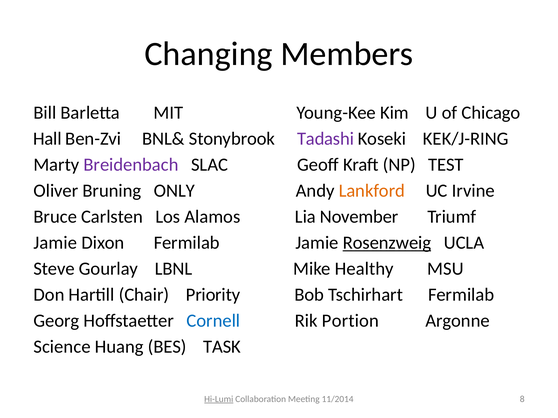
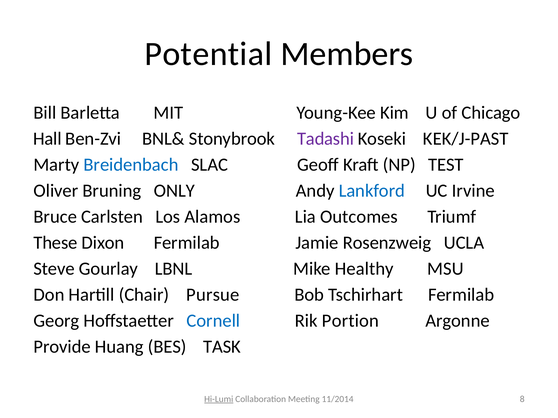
Changing: Changing -> Potential
KEK/J-RING: KEK/J-RING -> KEK/J-PAST
Breidenbach colour: purple -> blue
Lankford colour: orange -> blue
November: November -> Outcomes
Jamie at (55, 243): Jamie -> These
Rosenzweig underline: present -> none
Priority: Priority -> Pursue
Science: Science -> Provide
